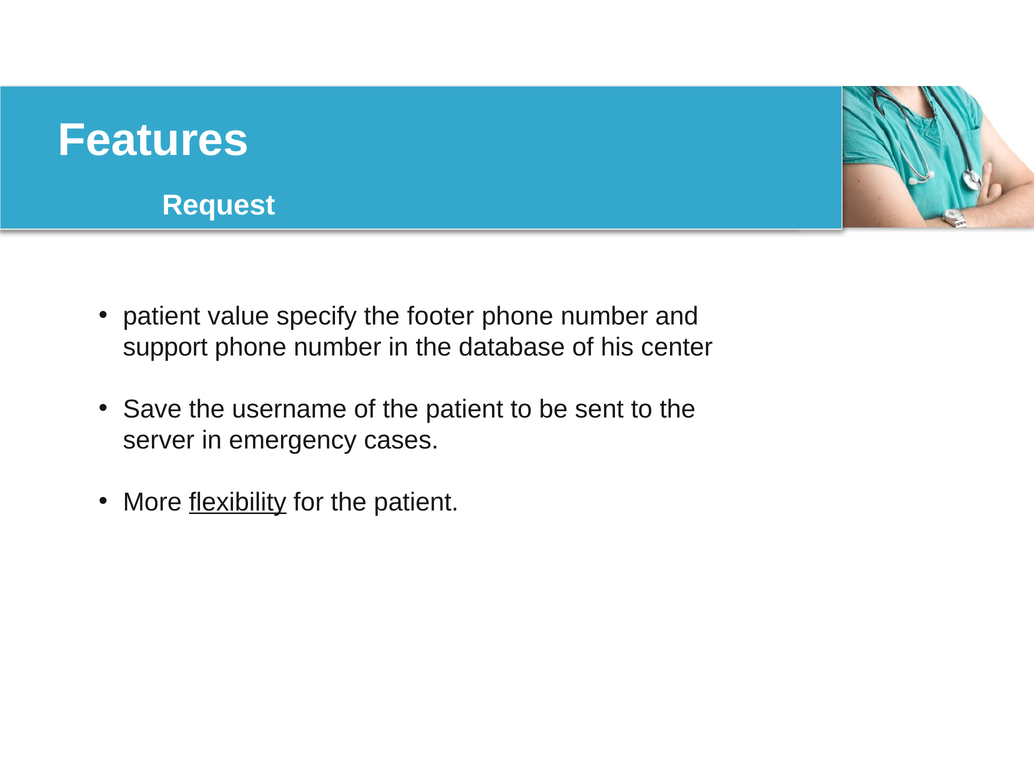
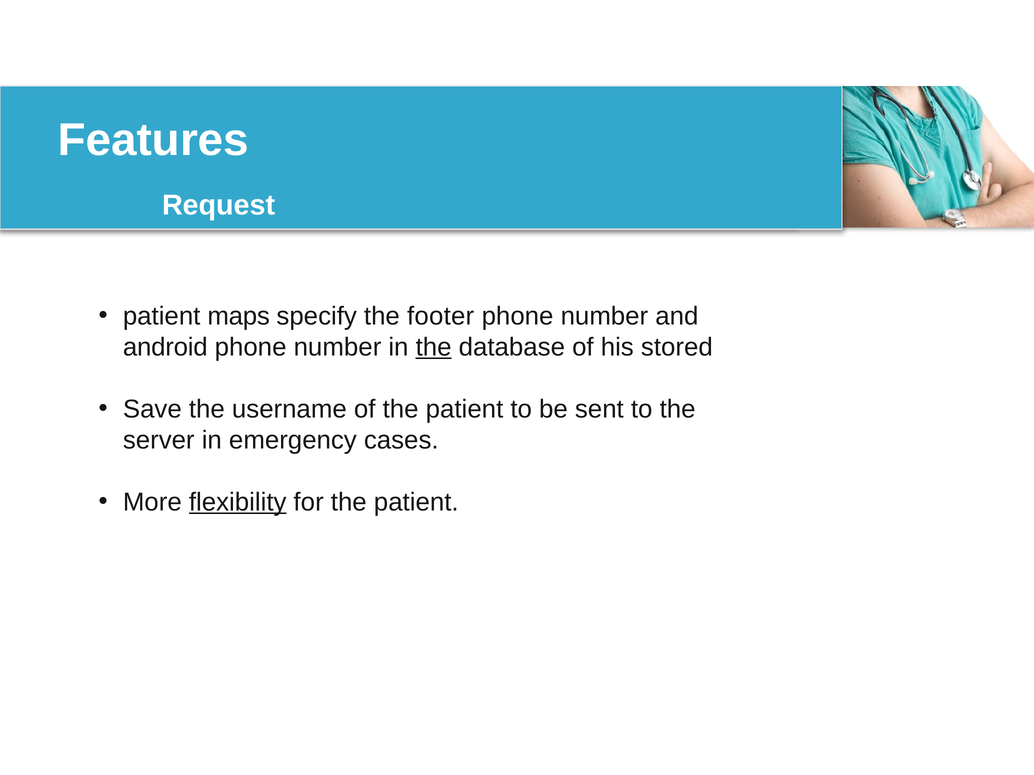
value: value -> maps
support: support -> android
the at (434, 347) underline: none -> present
center: center -> stored
